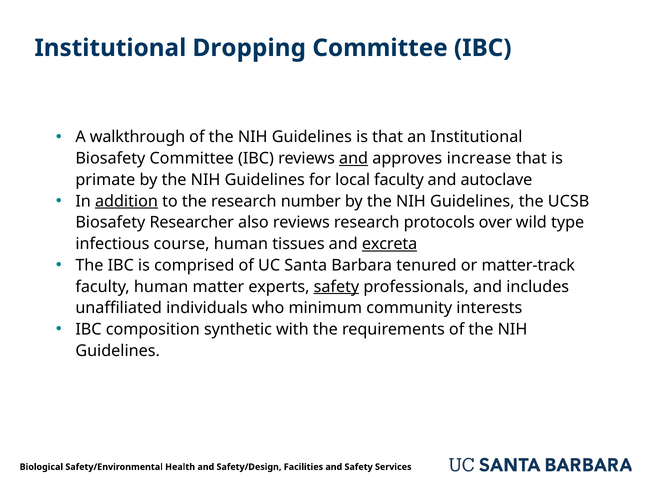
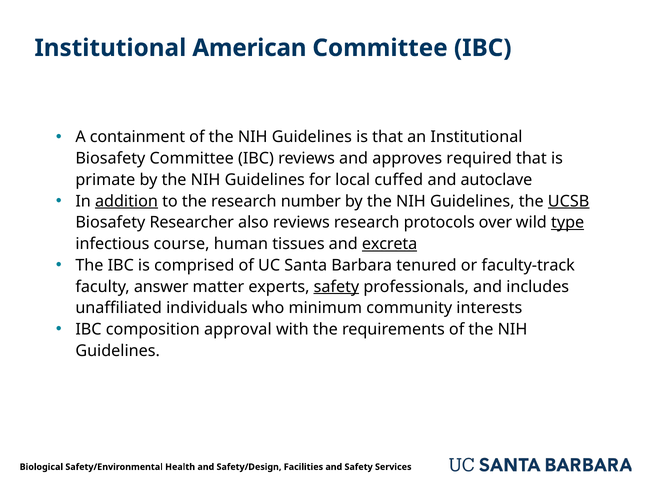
Dropping: Dropping -> American
walkthrough: walkthrough -> containment
and at (354, 158) underline: present -> none
increase: increase -> required
local faculty: faculty -> cuffed
UCSB underline: none -> present
type underline: none -> present
matter-track: matter-track -> faculty-track
faculty human: human -> answer
synthetic: synthetic -> approval
